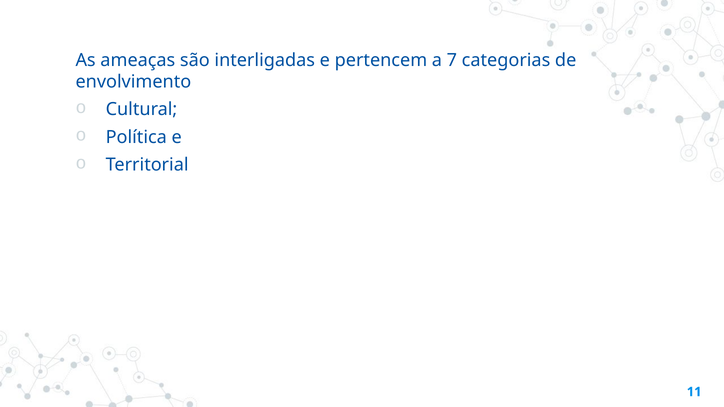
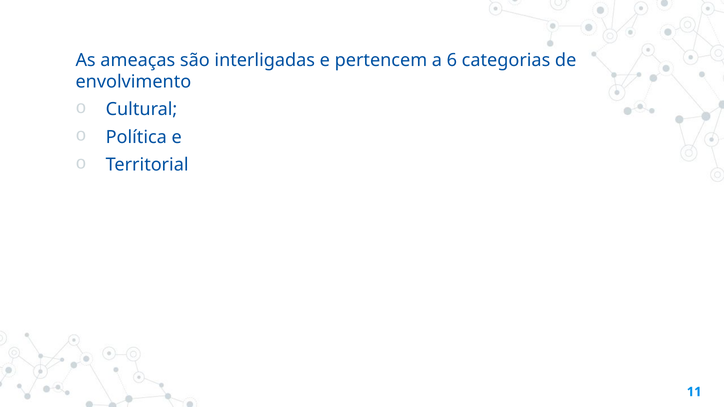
7: 7 -> 6
